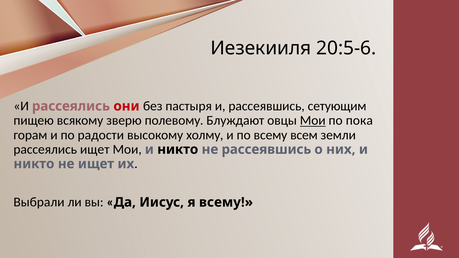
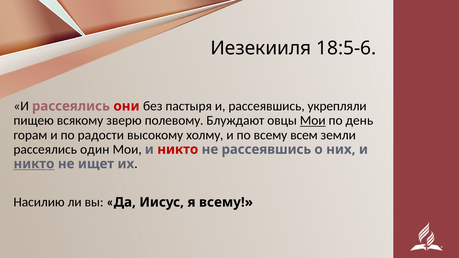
20:5-6: 20:5-6 -> 18:5-6
сетующим: сетующим -> укрепляли
пока: пока -> день
рассеялись ищет: ищет -> один
никто at (178, 150) colour: black -> red
никто at (34, 164) underline: none -> present
Выбрали: Выбрали -> Насилию
